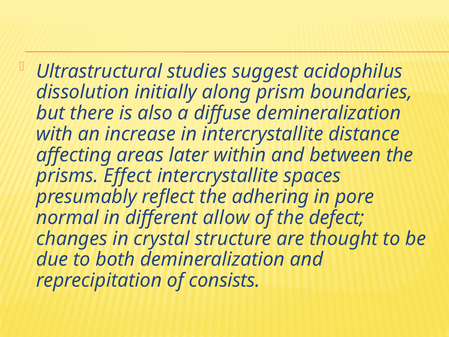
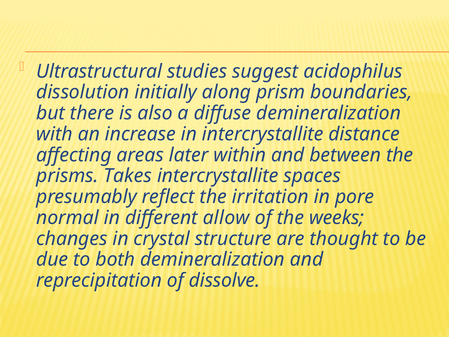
Effect: Effect -> Takes
adhering: adhering -> irritation
defect: defect -> weeks
consists: consists -> dissolve
